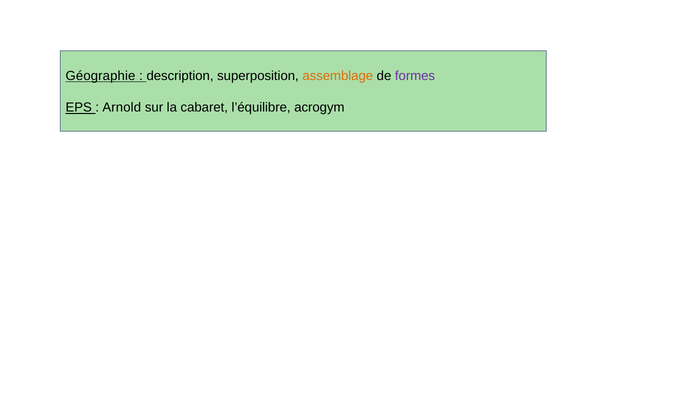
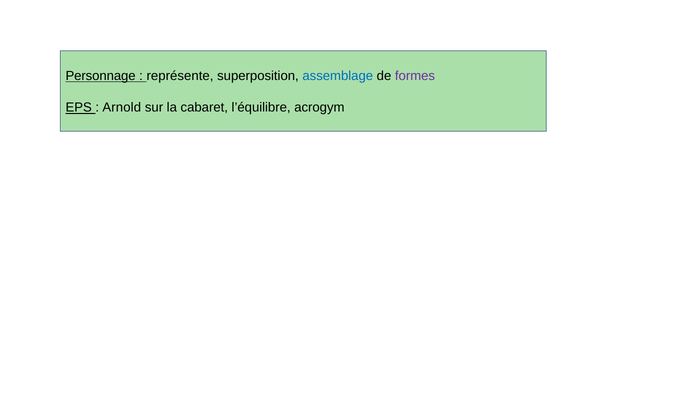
Géographie: Géographie -> Personnage
description: description -> représente
assemblage colour: orange -> blue
